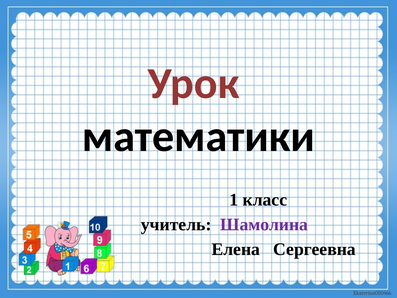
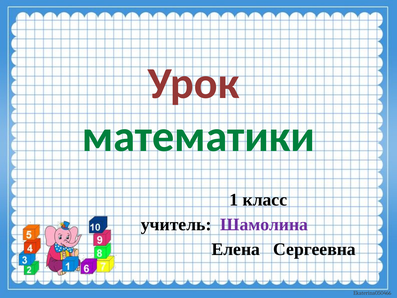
математики colour: black -> green
